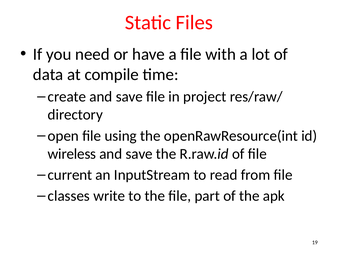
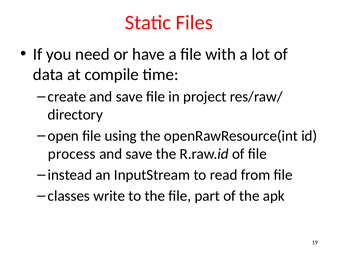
wireless: wireless -> process
current: current -> instead
